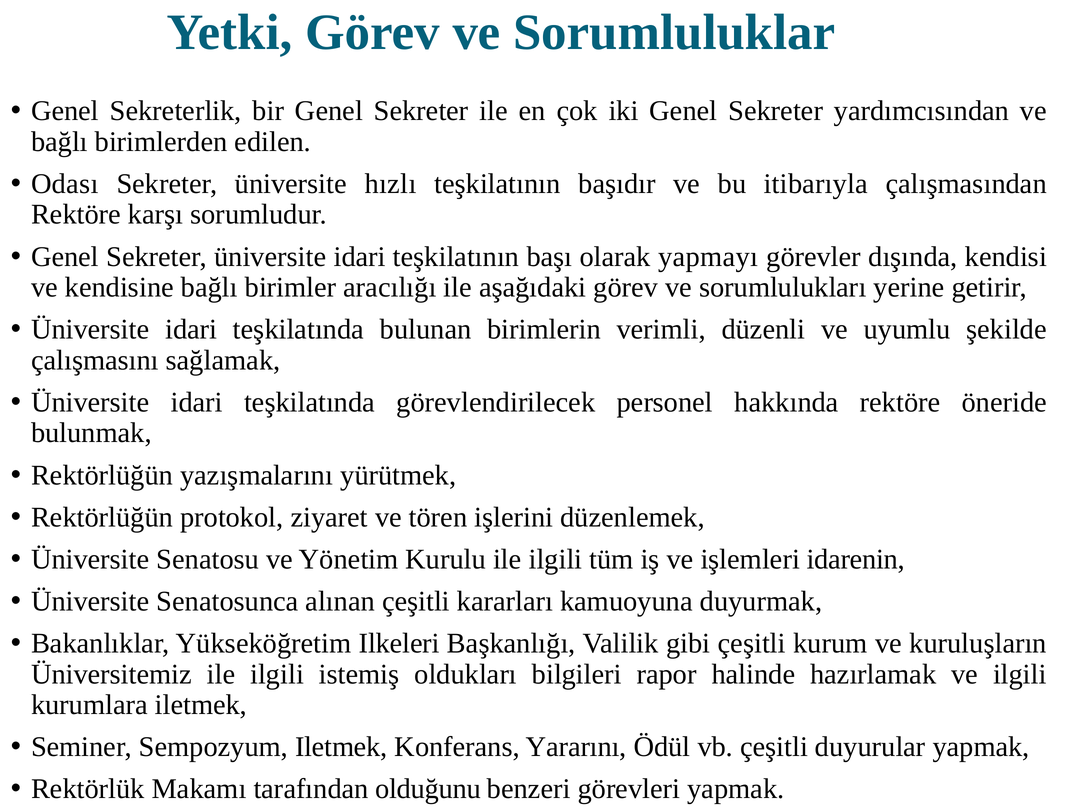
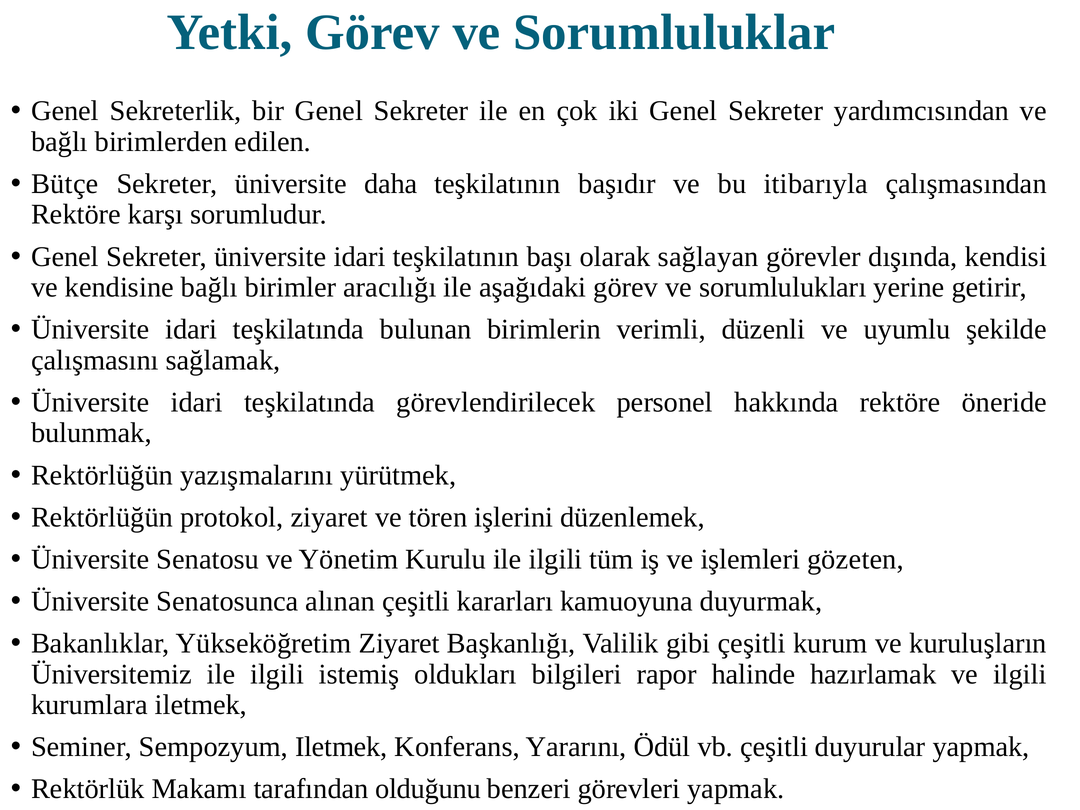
Odası: Odası -> Bütçe
hızlı: hızlı -> daha
yapmayı: yapmayı -> sağlayan
idarenin: idarenin -> gözeten
Yükseköğretim Ilkeleri: Ilkeleri -> Ziyaret
